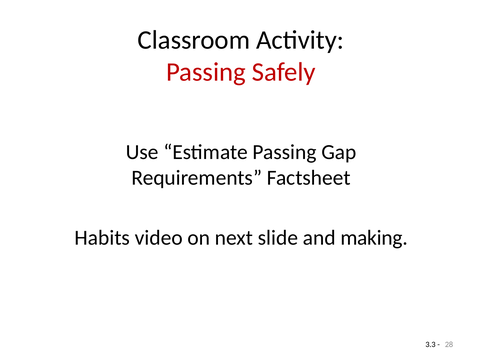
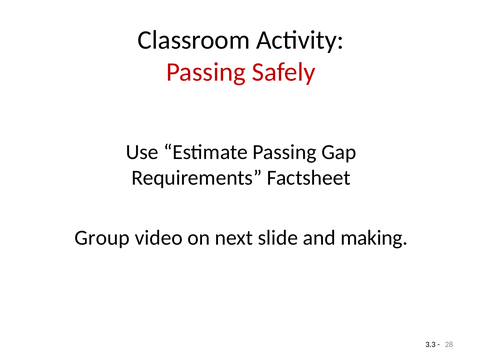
Habits: Habits -> Group
